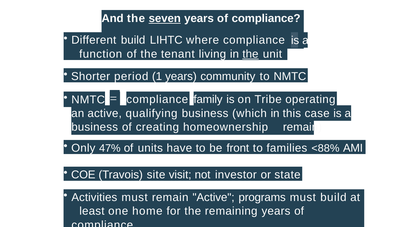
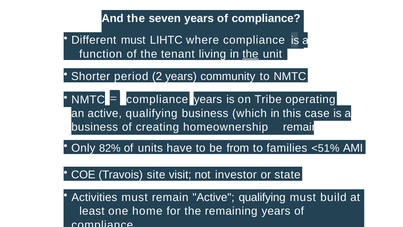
seven underline: present -> none
Different build: build -> must
1: 1 -> 2
compliance family: family -> years
47%: 47% -> 82%
front: front -> from
<88%: <88% -> <51%
remain Active programs: programs -> qualifying
